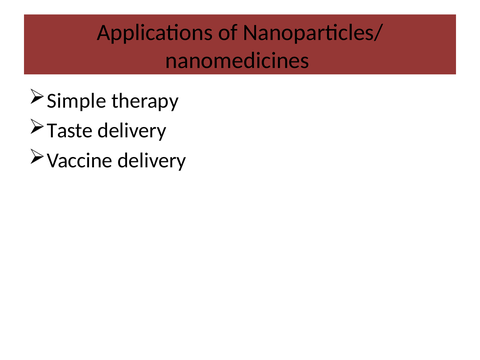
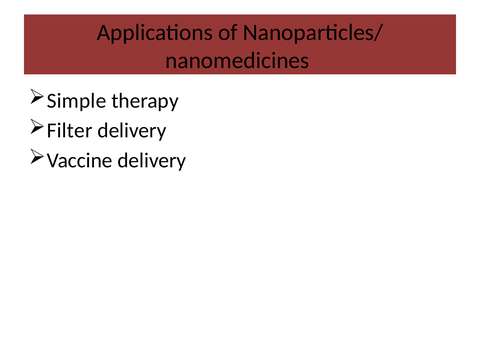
Taste: Taste -> Filter
